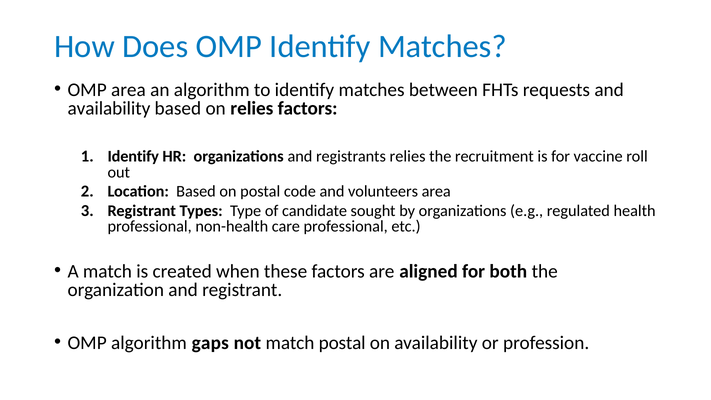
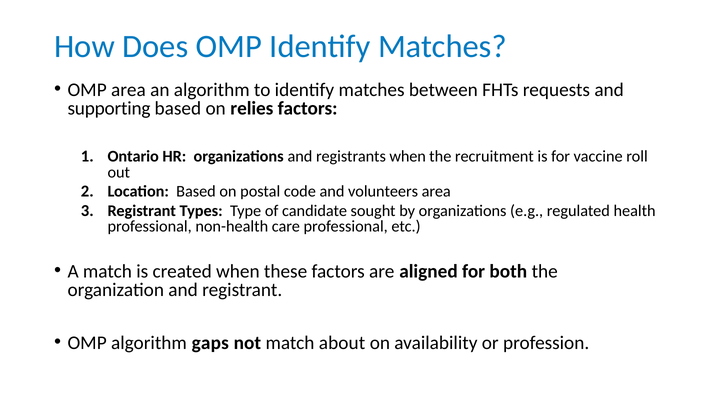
availability at (109, 108): availability -> supporting
Identify at (133, 156): Identify -> Ontario
registrants relies: relies -> when
match postal: postal -> about
